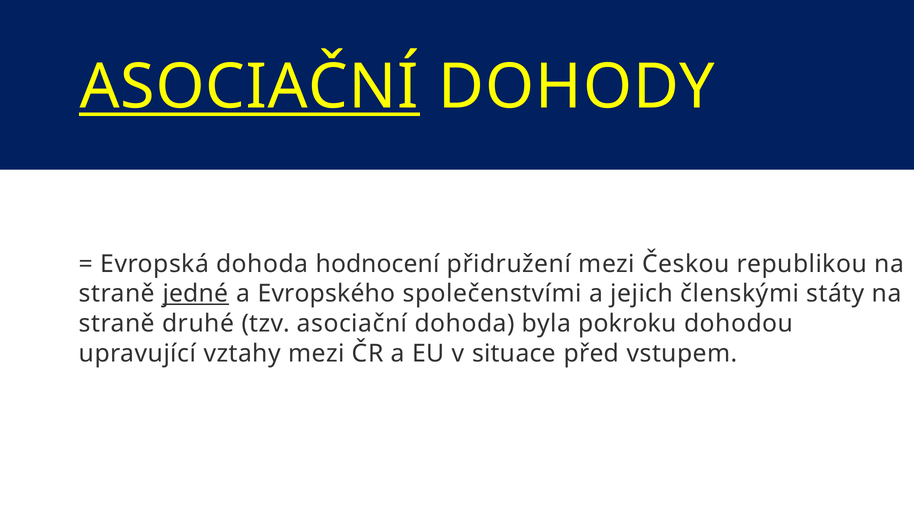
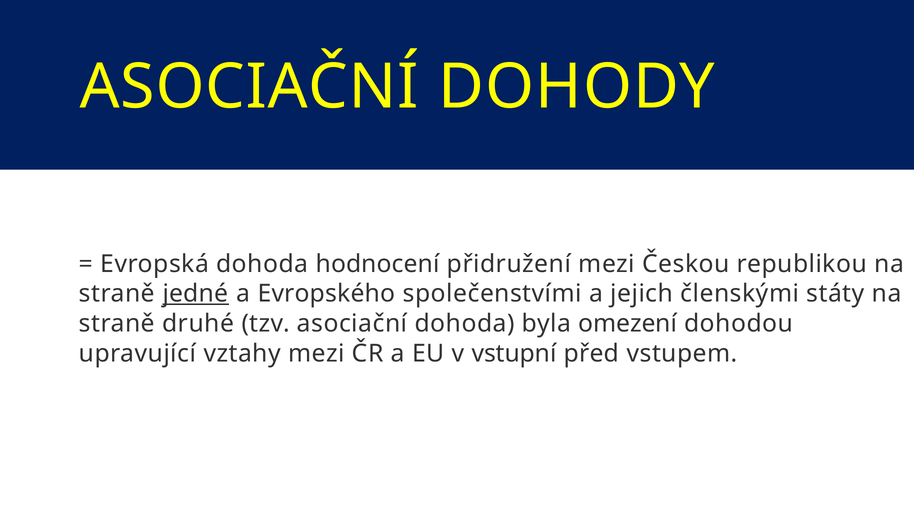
ASOCIAČNÍ at (249, 87) underline: present -> none
pokroku: pokroku -> omezení
situace: situace -> vstupní
